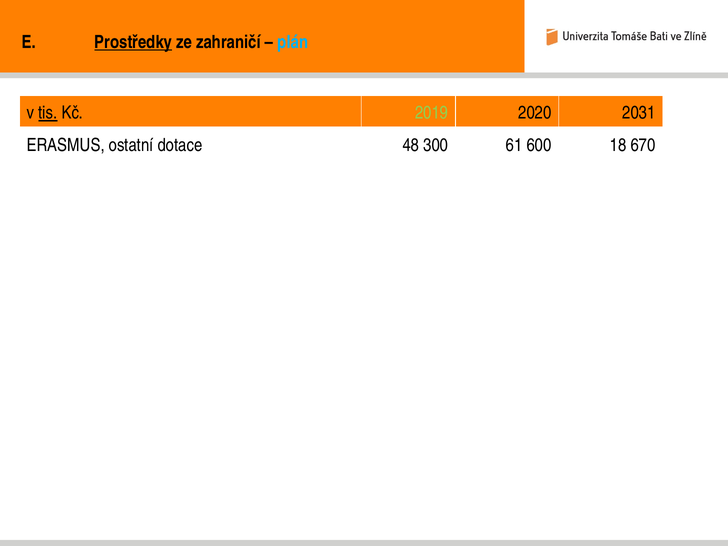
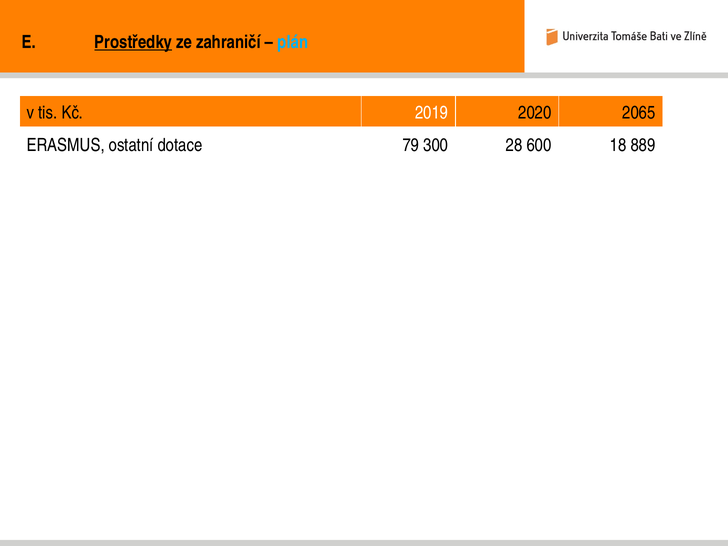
tis underline: present -> none
2019 colour: light green -> white
2031: 2031 -> 2065
48: 48 -> 79
61: 61 -> 28
670: 670 -> 889
